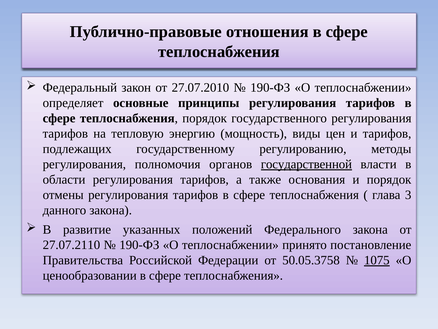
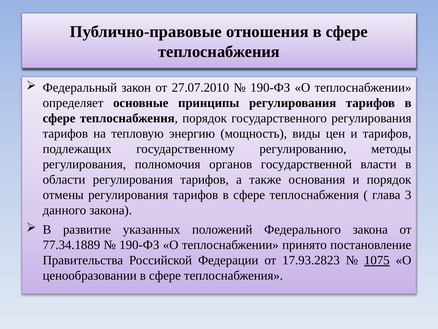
государственной underline: present -> none
27.07.2110: 27.07.2110 -> 77.34.1889
50.05.3758: 50.05.3758 -> 17.93.2823
